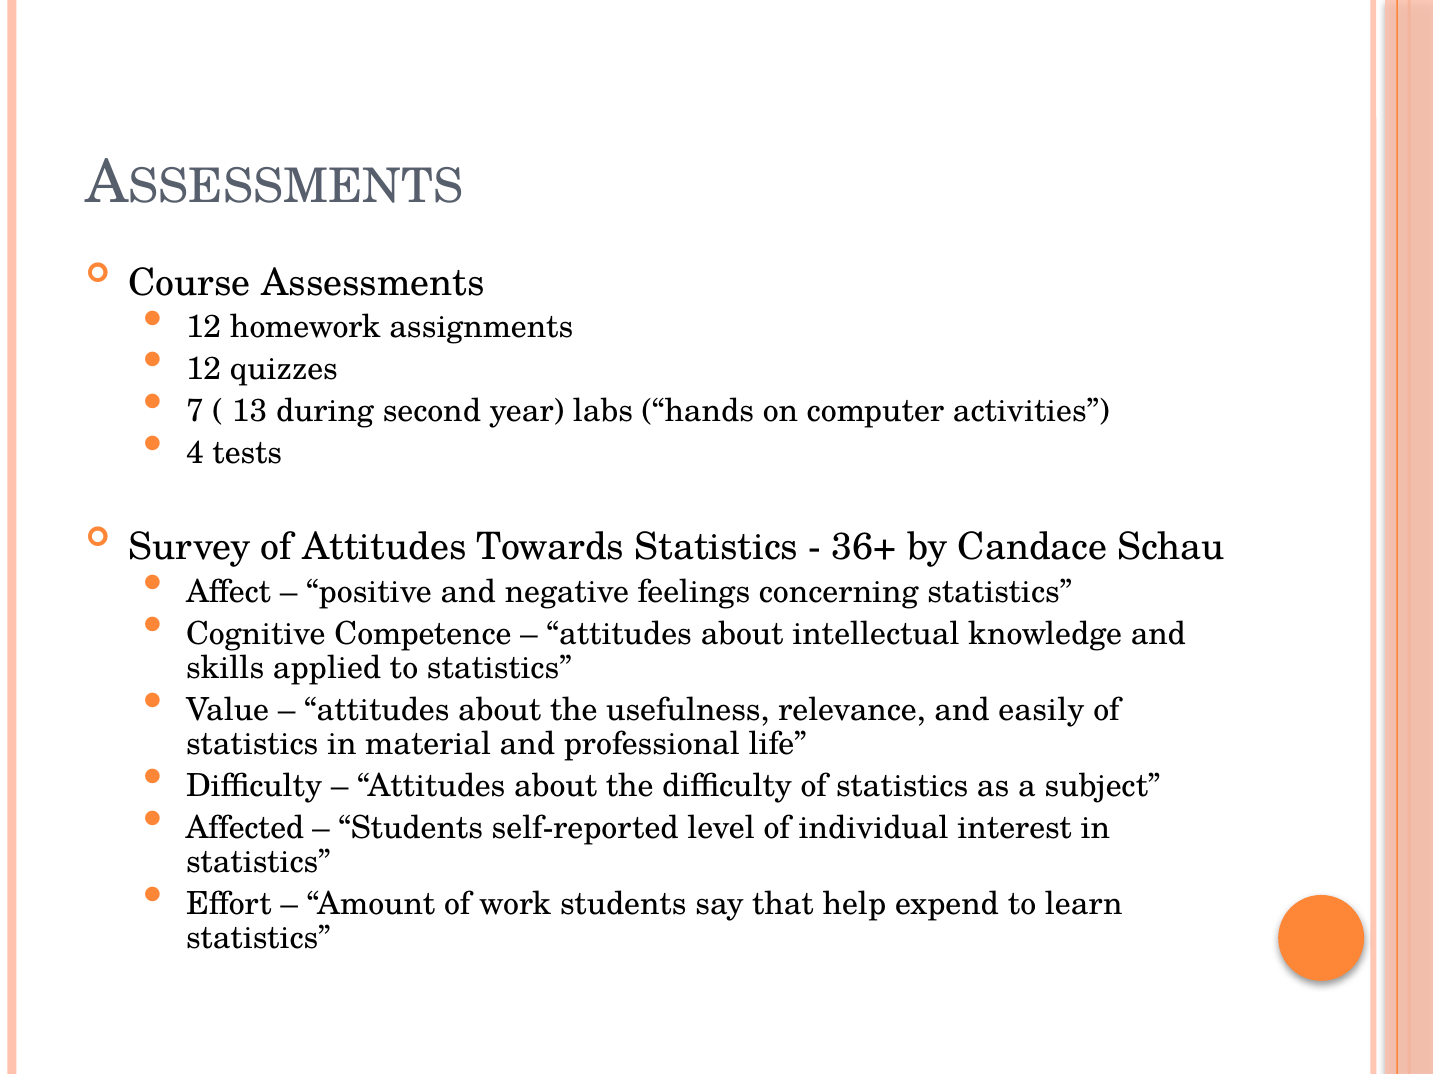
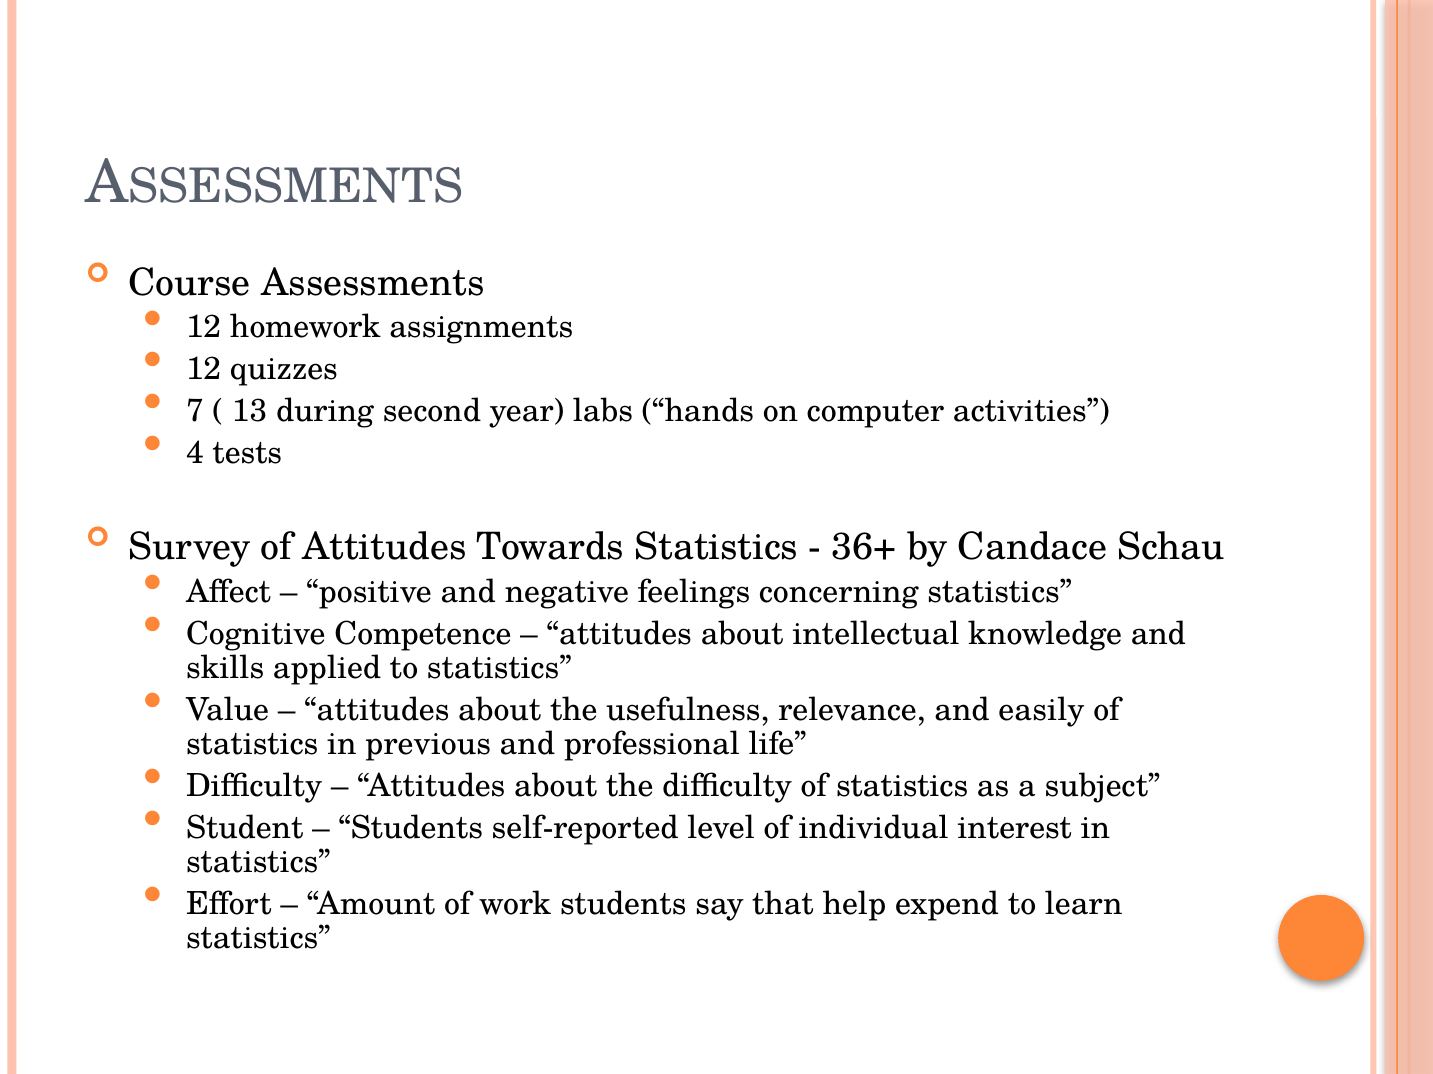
material: material -> previous
Affected: Affected -> Student
